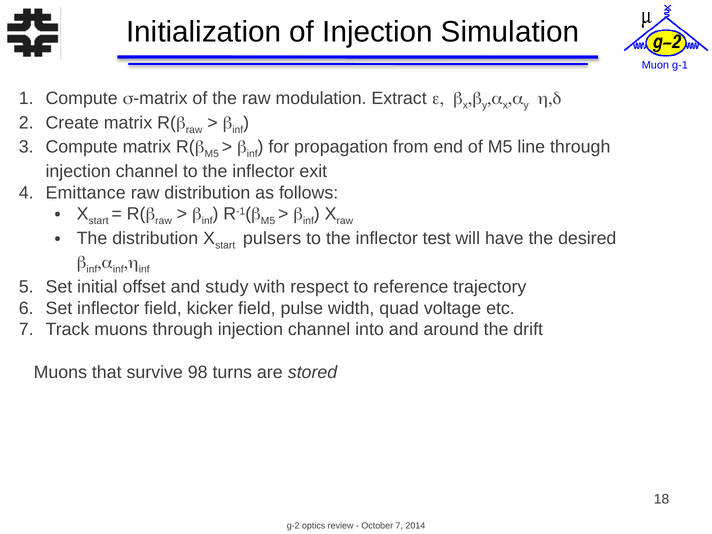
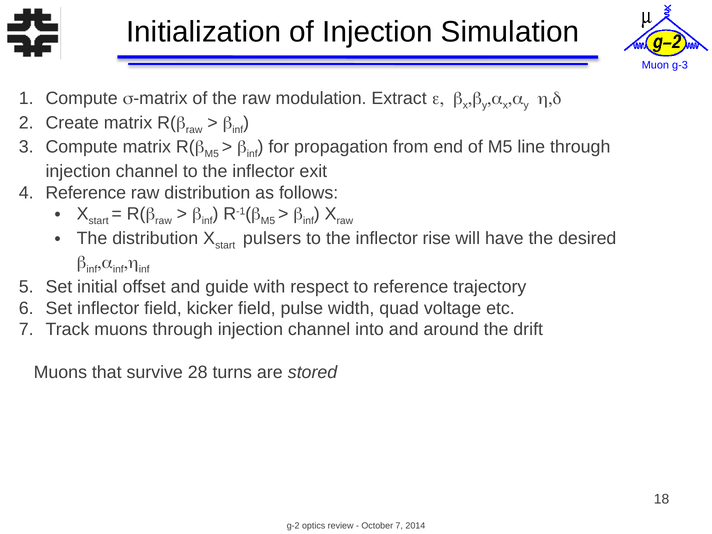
g-1: g-1 -> g-3
Emittance at (86, 193): Emittance -> Reference
test: test -> rise
study: study -> guide
98: 98 -> 28
